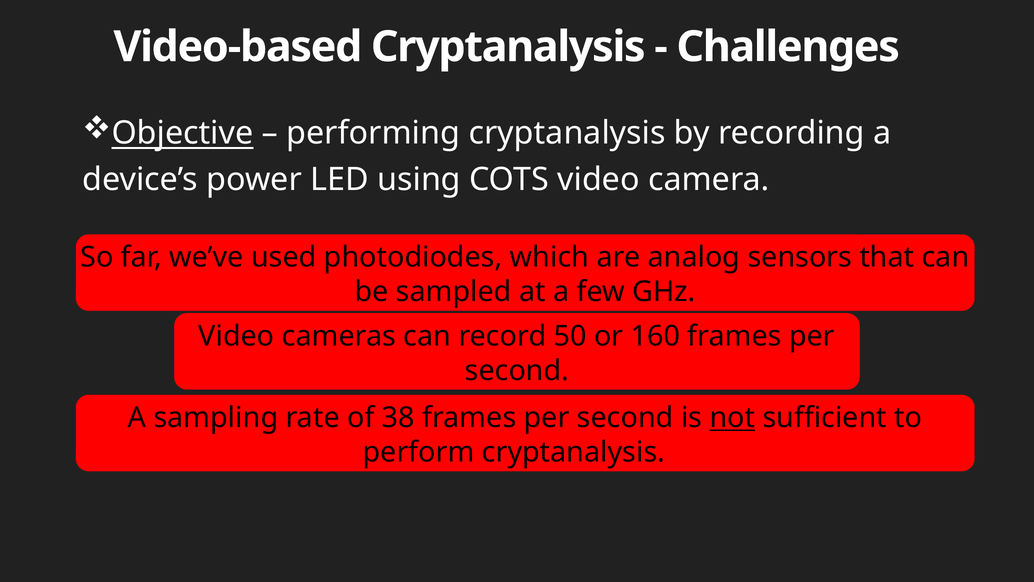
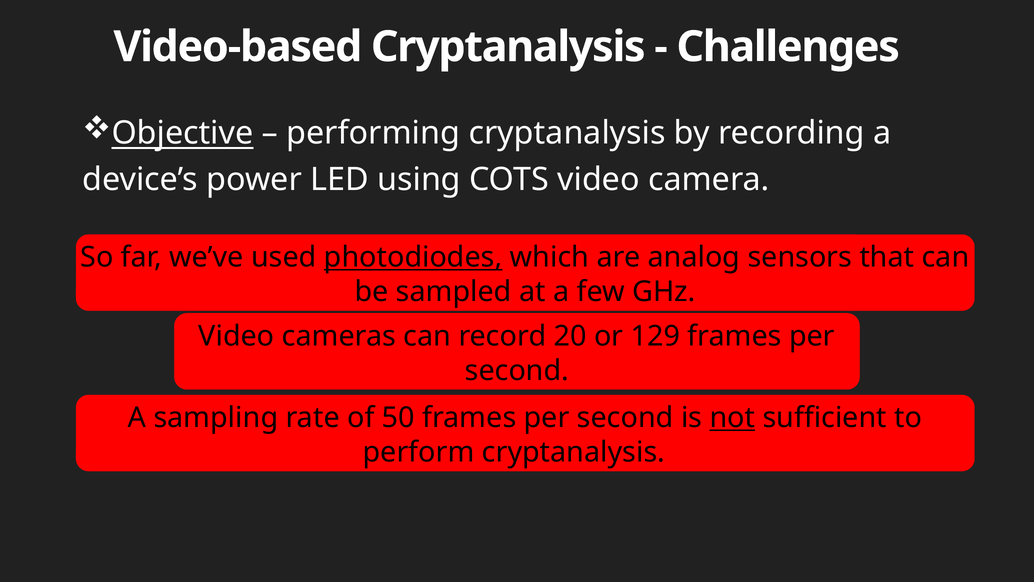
photodiodes underline: none -> present
50: 50 -> 20
160: 160 -> 129
38: 38 -> 50
